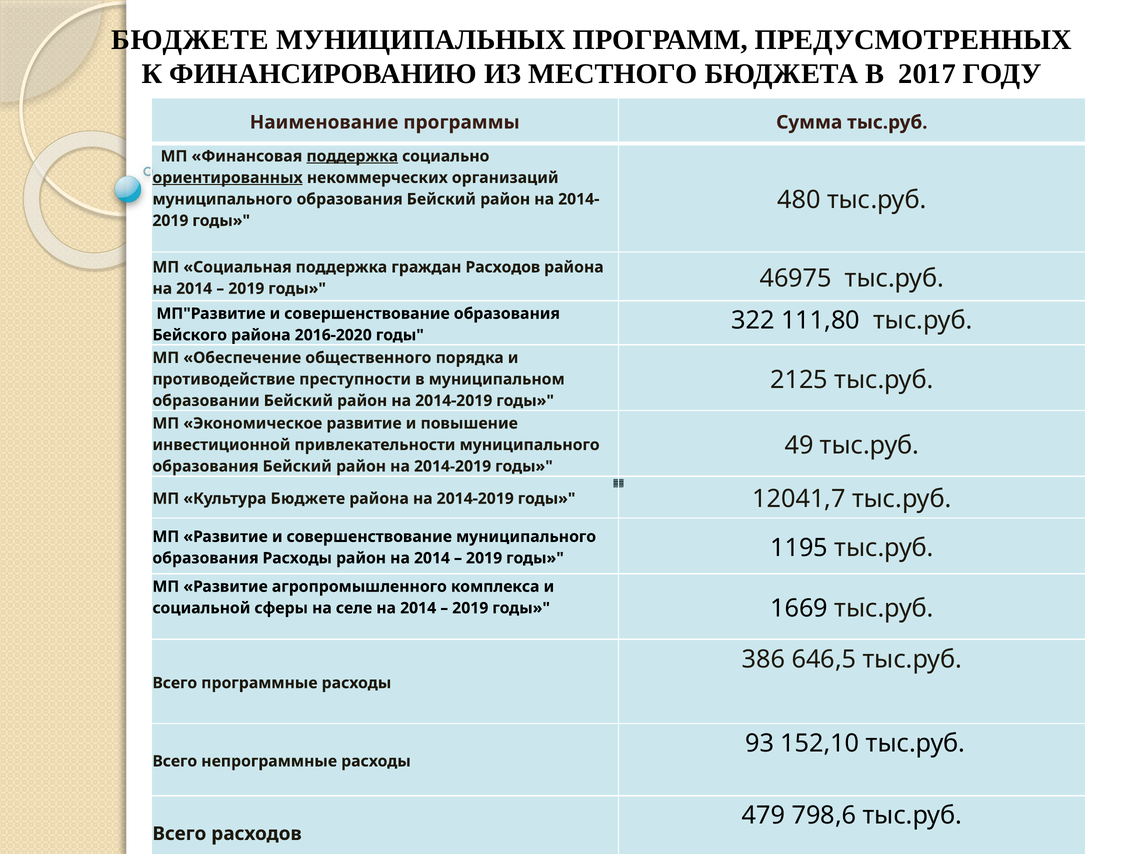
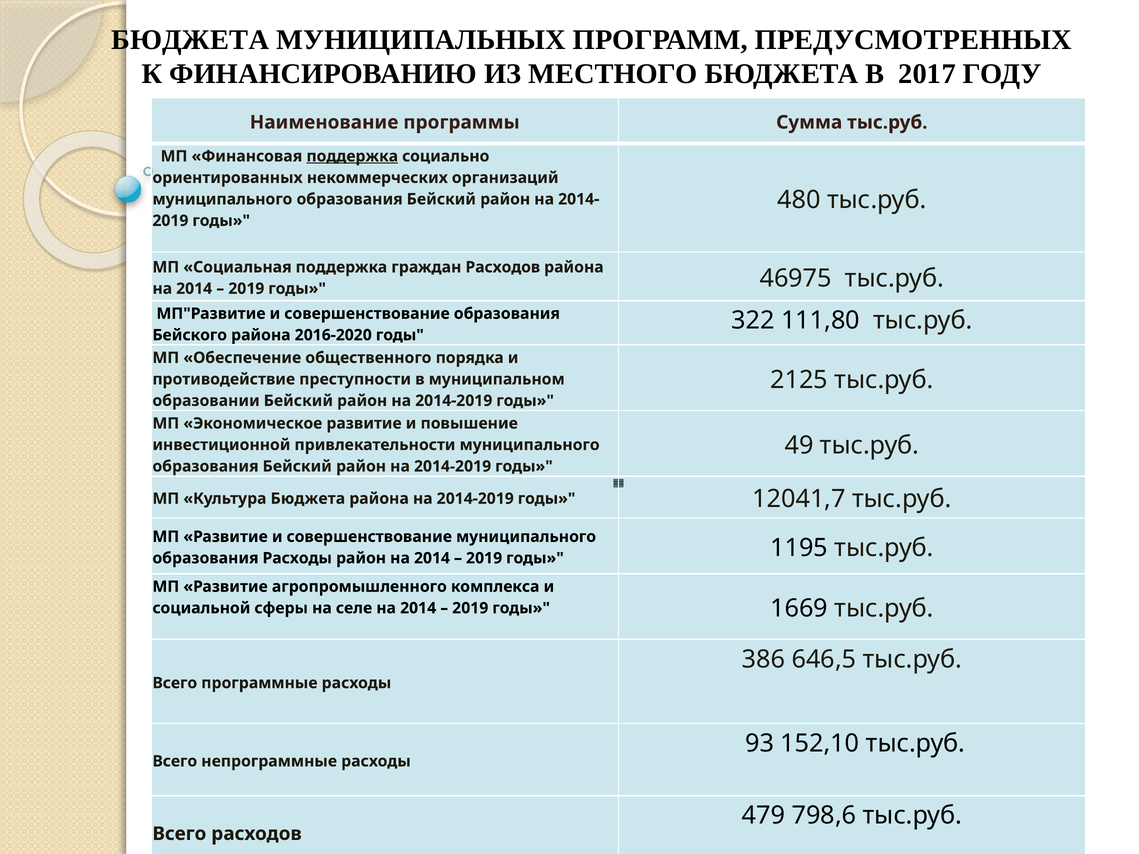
БЮДЖЕТЕ at (190, 40): БЮДЖЕТЕ -> БЮДЖЕТА
ориентированных underline: present -> none
Культура Бюджете: Бюджете -> Бюджета
